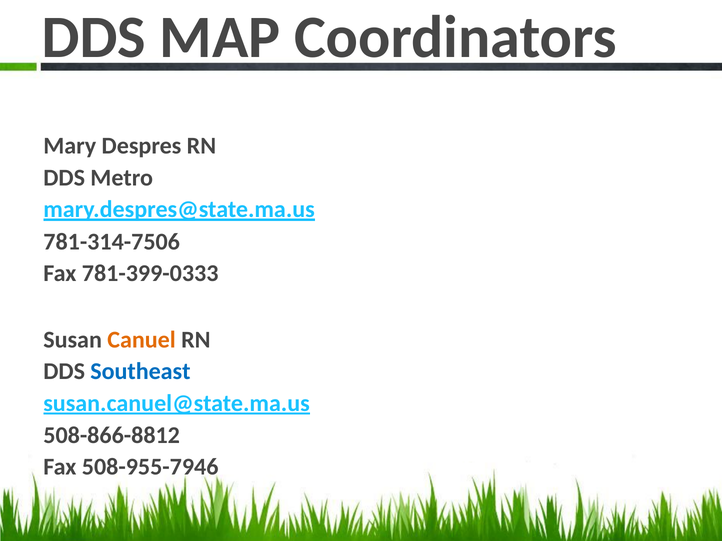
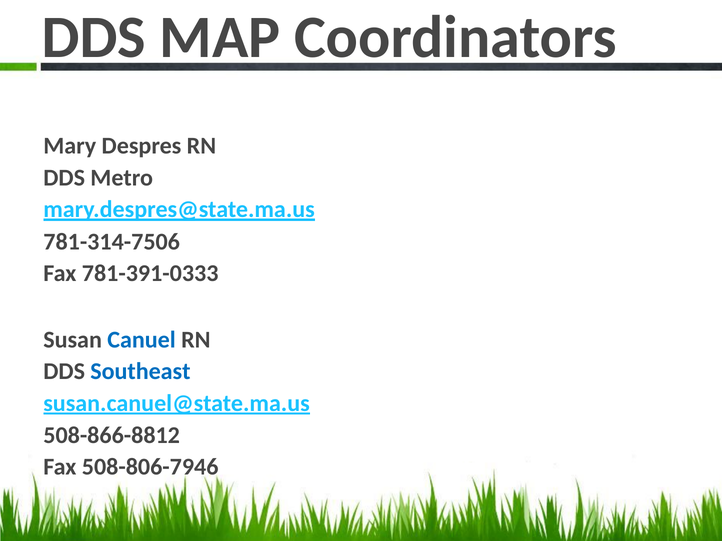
781-399-0333: 781-399-0333 -> 781-391-0333
Canuel colour: orange -> blue
508-955-7946: 508-955-7946 -> 508-806-7946
